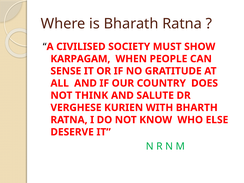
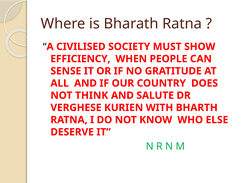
KARPAGAM: KARPAGAM -> EFFICIENCY
